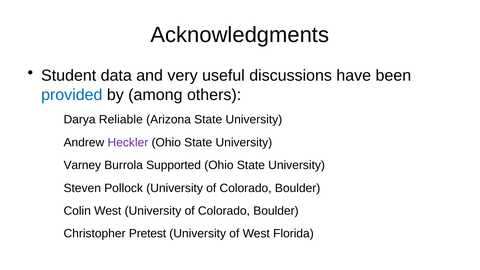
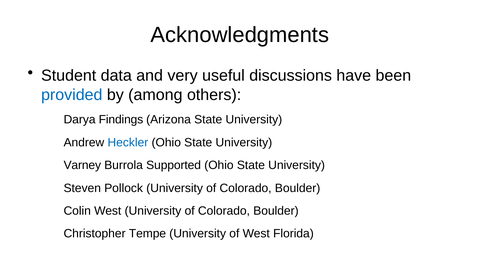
Reliable: Reliable -> Findings
Heckler colour: purple -> blue
Pretest: Pretest -> Tempe
